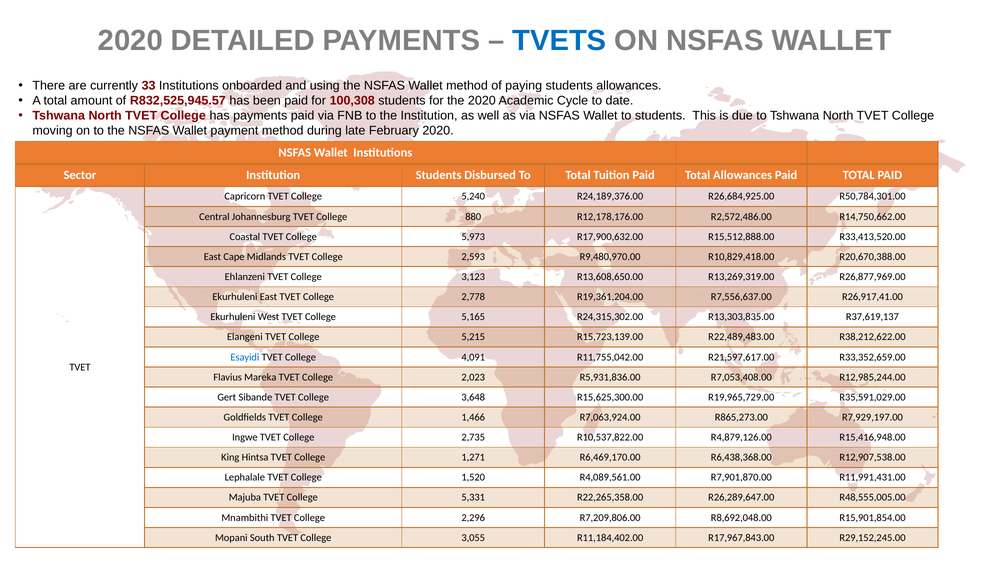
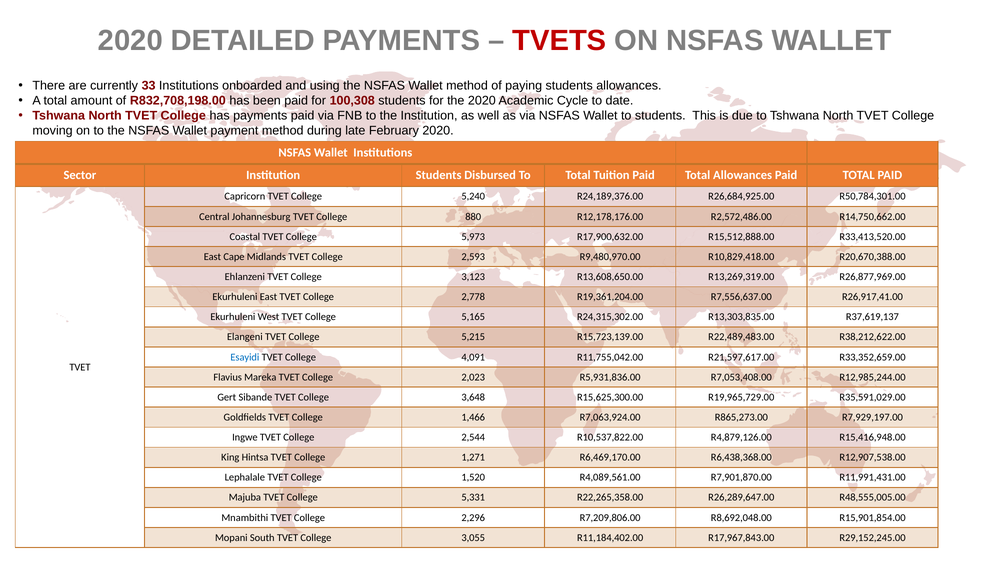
TVETS colour: blue -> red
R832,525,945.57: R832,525,945.57 -> R832,708,198.00
2,735: 2,735 -> 2,544
